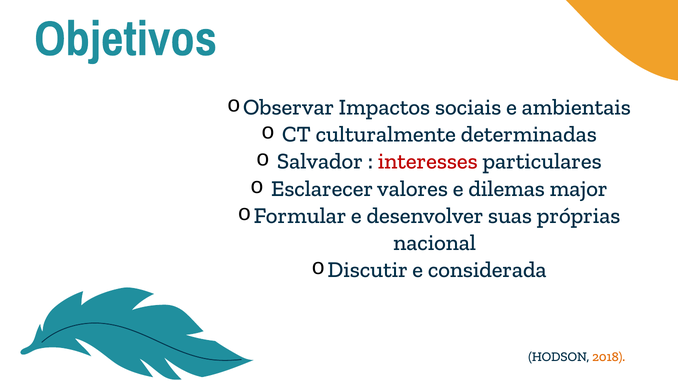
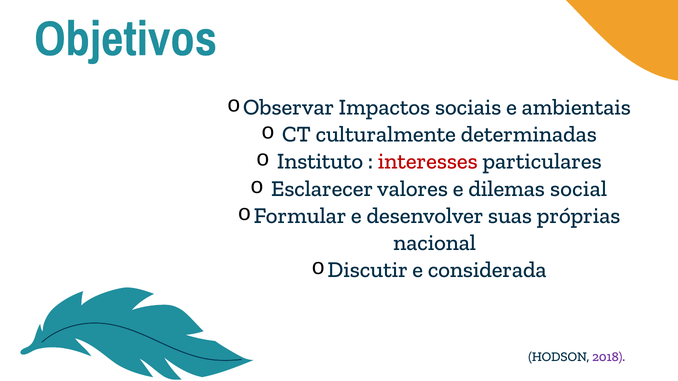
Salvador: Salvador -> Instituto
major: major -> social
2018 colour: orange -> purple
